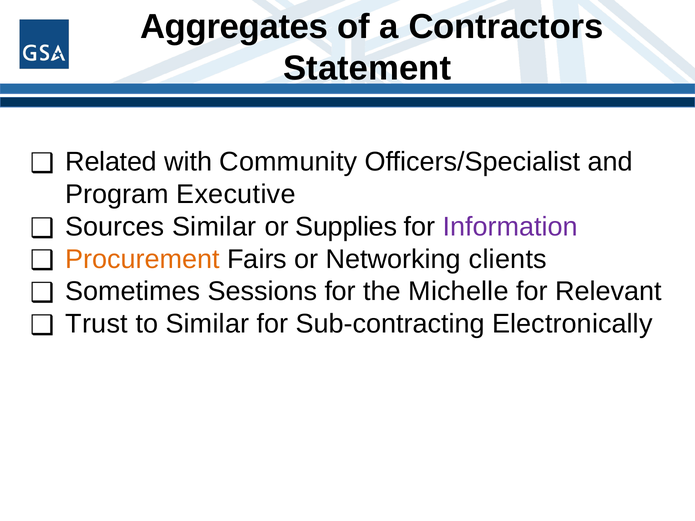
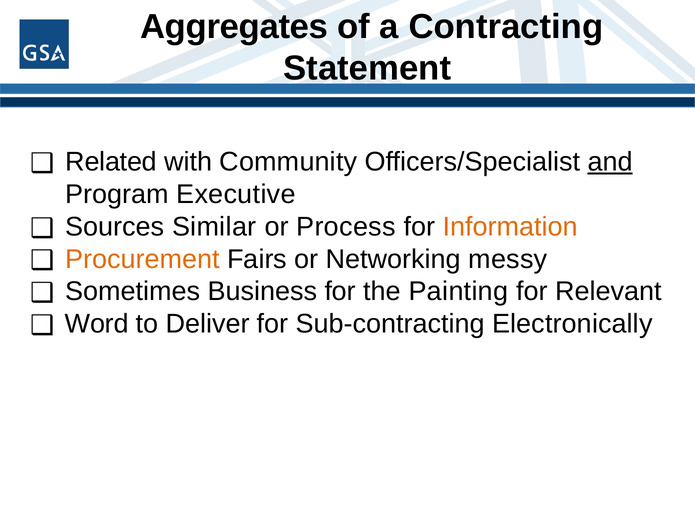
Contractors: Contractors -> Contracting
and underline: none -> present
Supplies: Supplies -> Process
Information colour: purple -> orange
clients: clients -> messy
Sessions: Sessions -> Business
Michelle: Michelle -> Painting
Trust: Trust -> Word
to Similar: Similar -> Deliver
